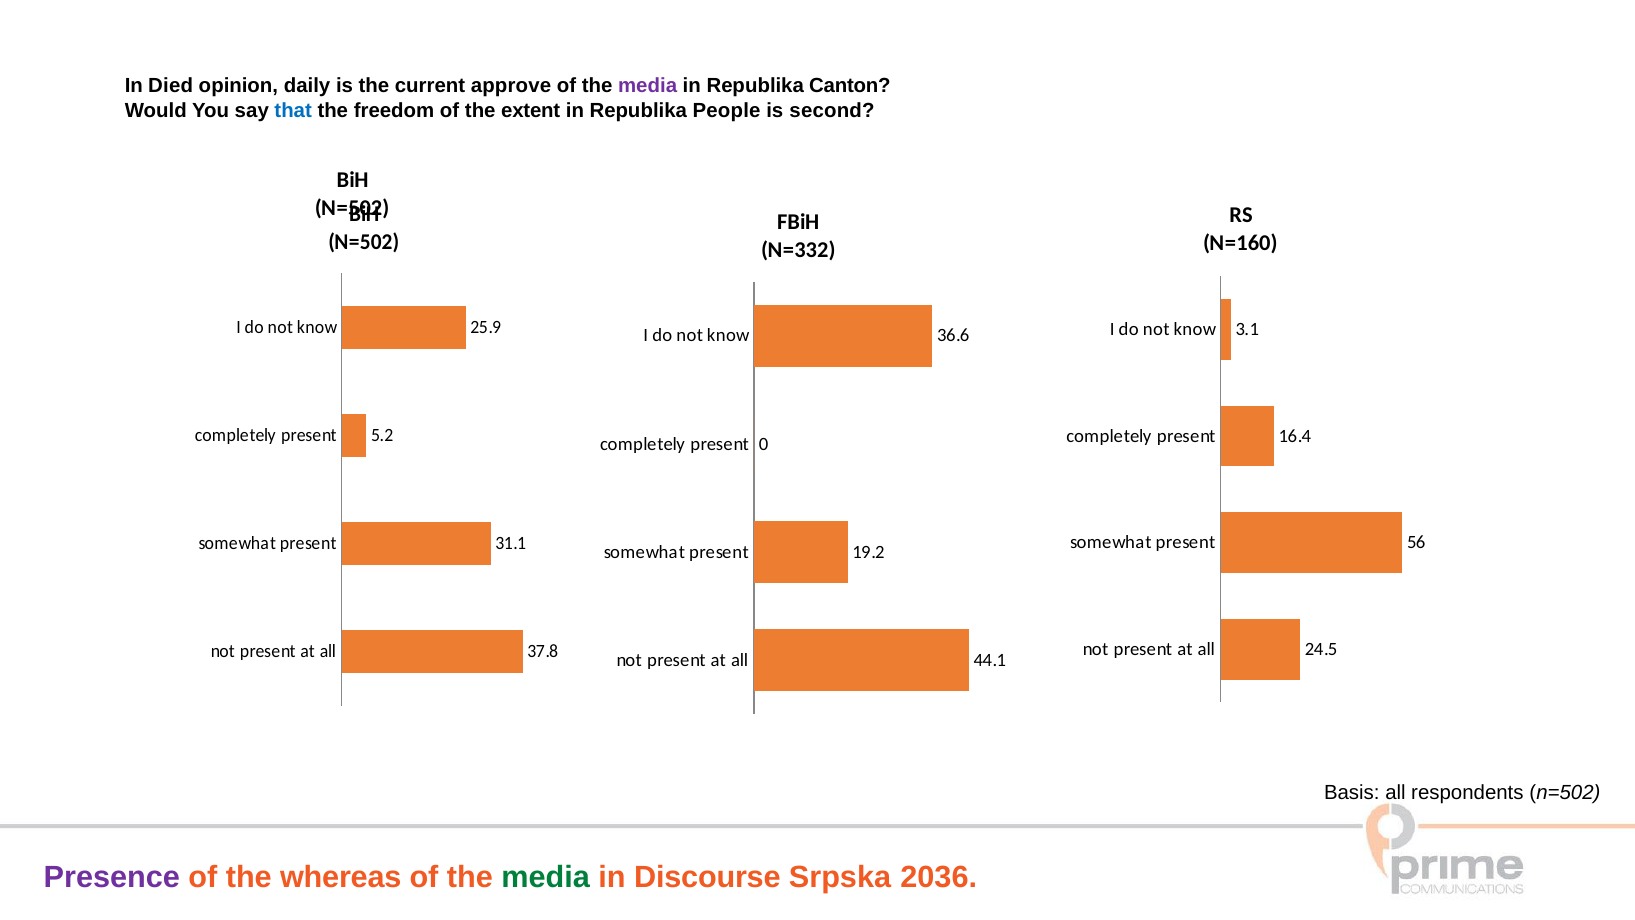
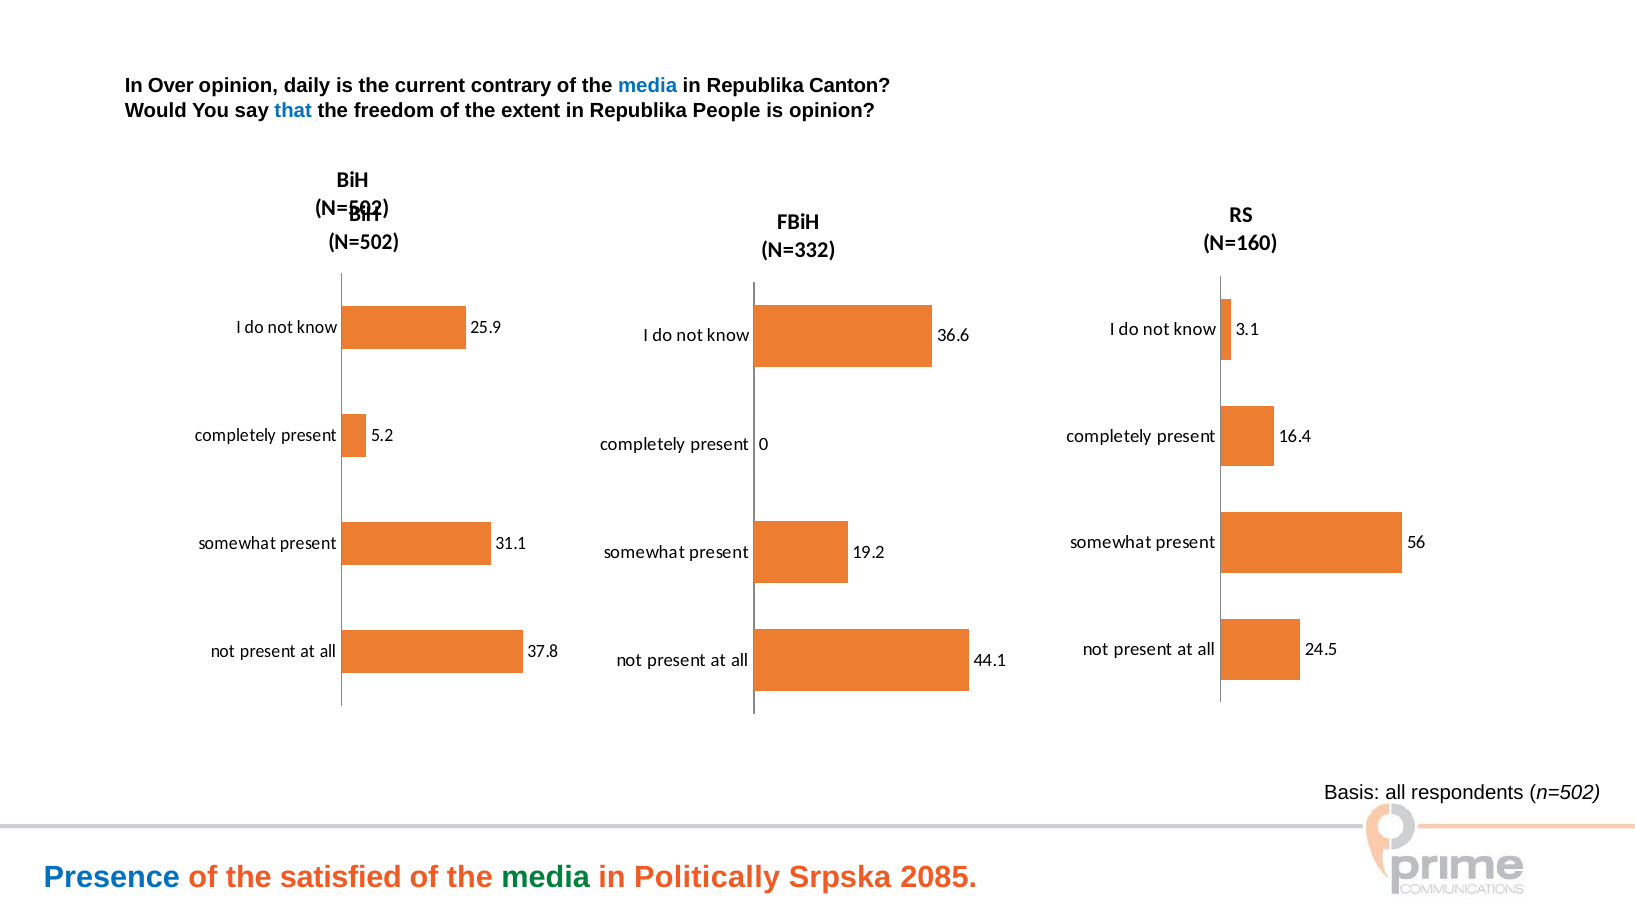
Died: Died -> Over
approve: approve -> contrary
media at (648, 86) colour: purple -> blue
is second: second -> opinion
Presence colour: purple -> blue
whereas: whereas -> satisfied
Discourse: Discourse -> Politically
2036: 2036 -> 2085
